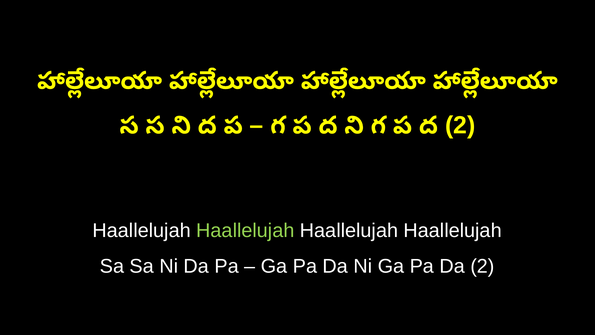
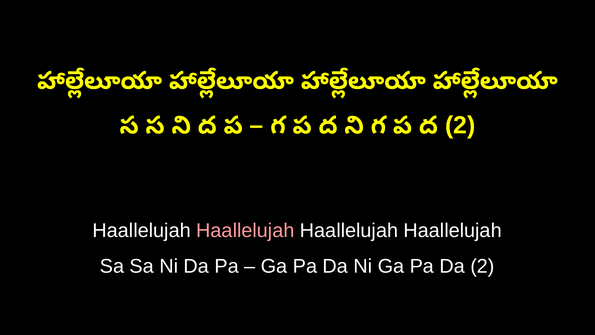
Haallelujah at (245, 230) colour: light green -> pink
